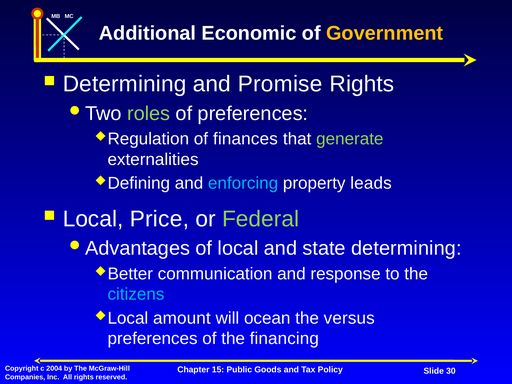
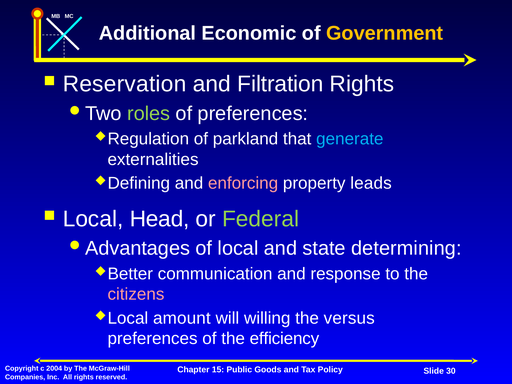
Determining at (125, 84): Determining -> Reservation
Promise: Promise -> Filtration
finances: finances -> parkland
generate colour: light green -> light blue
enforcing colour: light blue -> pink
Price: Price -> Head
citizens colour: light blue -> pink
ocean: ocean -> willing
financing: financing -> efficiency
